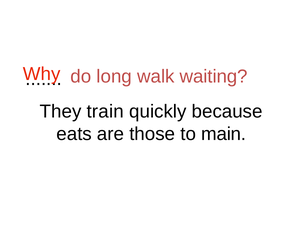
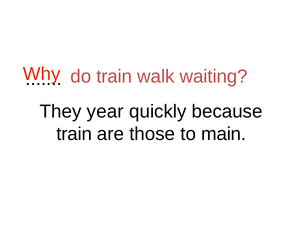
do long: long -> train
train: train -> year
eats at (74, 134): eats -> train
